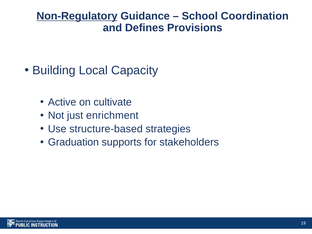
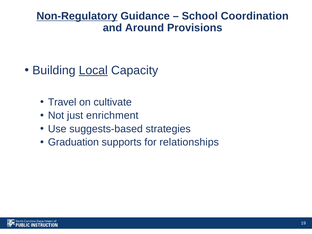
Defines: Defines -> Around
Local underline: none -> present
Active: Active -> Travel
structure-based: structure-based -> suggests-based
stakeholders: stakeholders -> relationships
